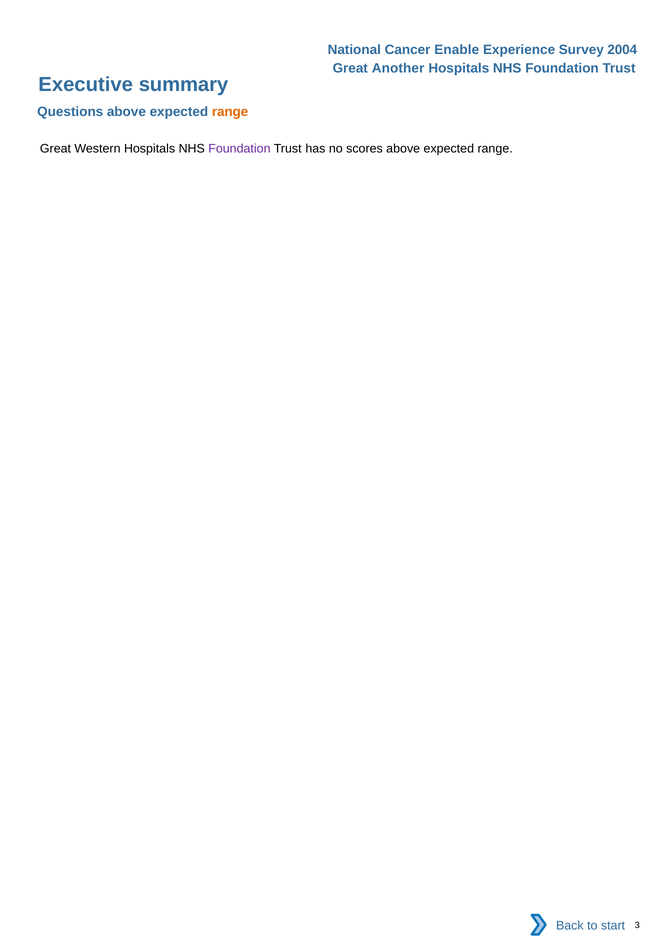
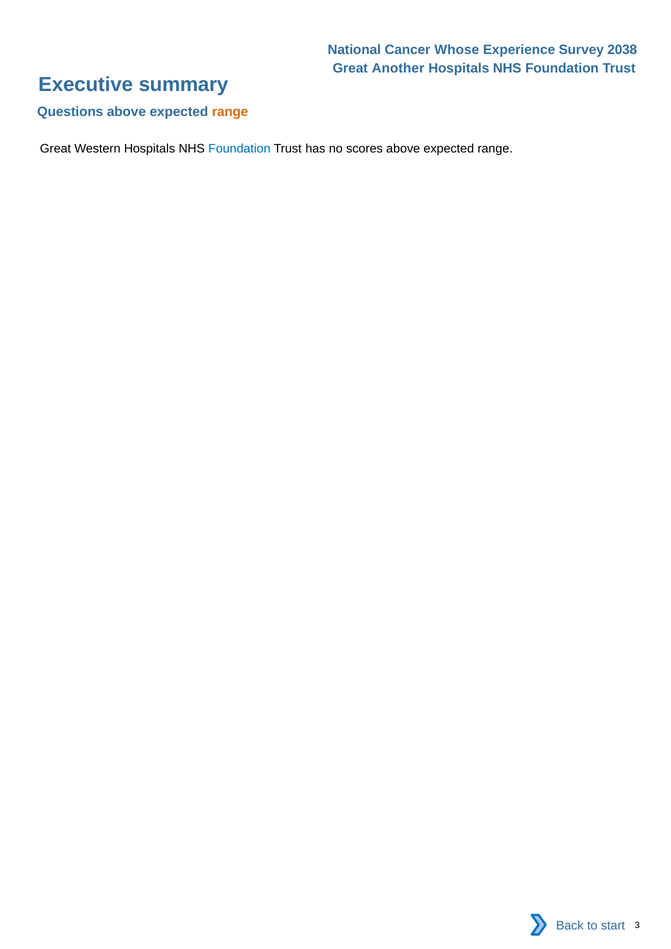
Enable: Enable -> Whose
2004: 2004 -> 2038
Foundation at (239, 149) colour: purple -> blue
